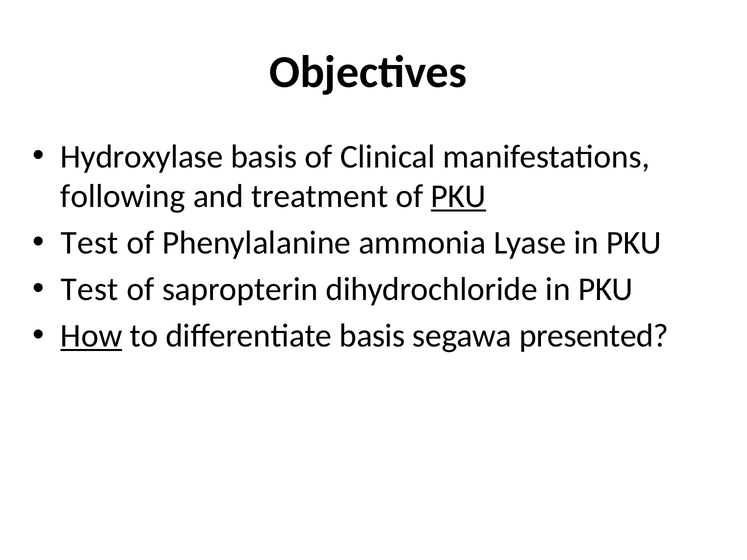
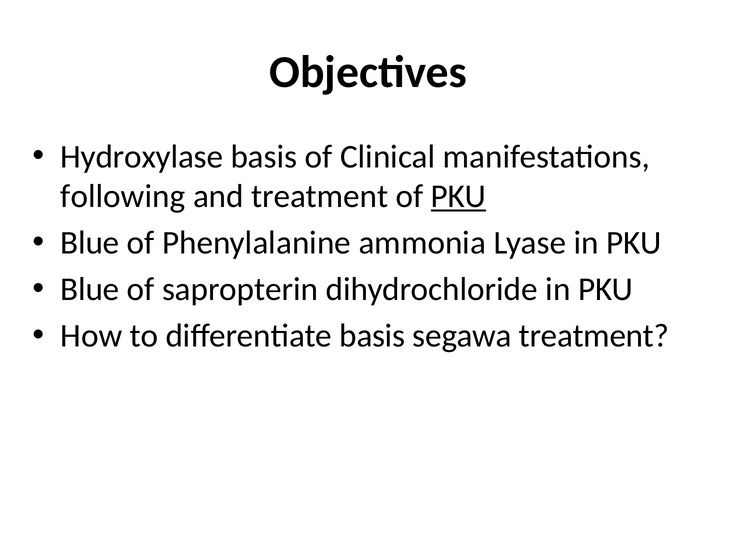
Test at (90, 243): Test -> Blue
Test at (90, 290): Test -> Blue
How underline: present -> none
segawa presented: presented -> treatment
